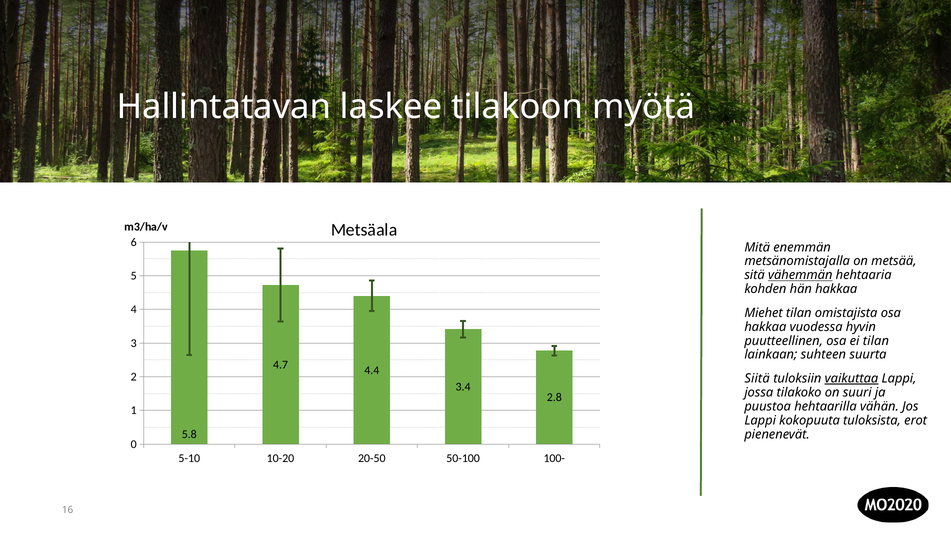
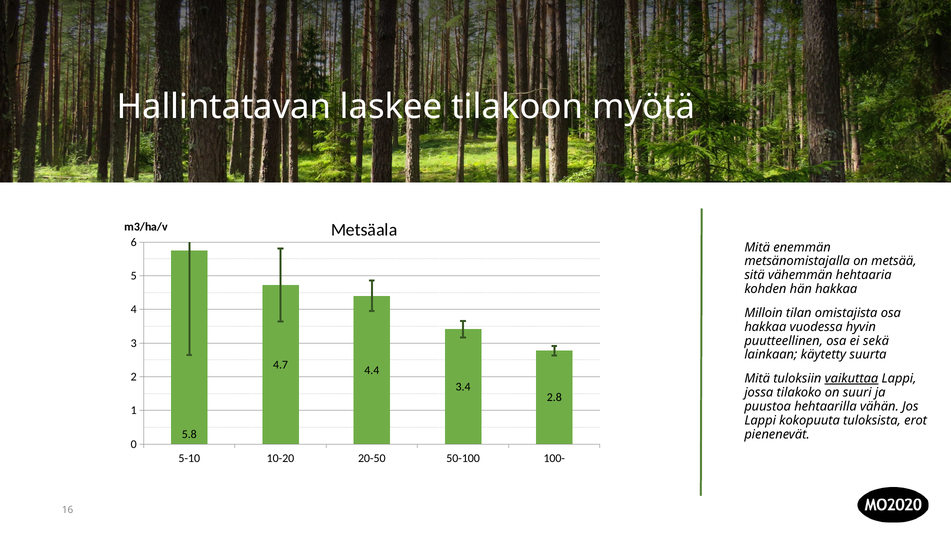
vähemmän underline: present -> none
Miehet: Miehet -> Milloin
ei tilan: tilan -> sekä
suhteen: suhteen -> käytetty
Siitä at (757, 379): Siitä -> Mitä
